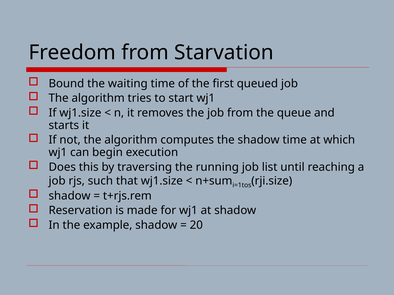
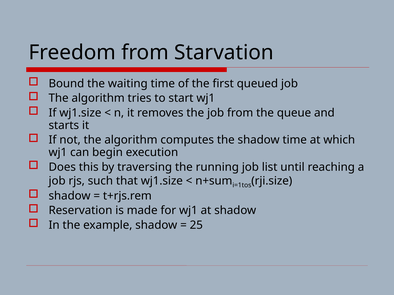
20: 20 -> 25
